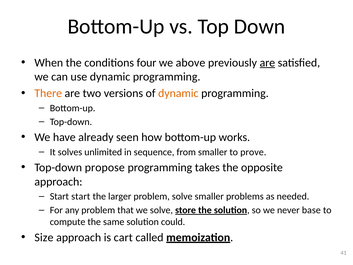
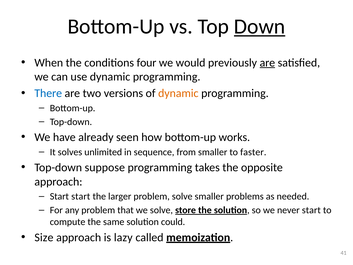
Down underline: none -> present
above: above -> would
There colour: orange -> blue
prove: prove -> faster
propose: propose -> suppose
never base: base -> start
cart: cart -> lazy
